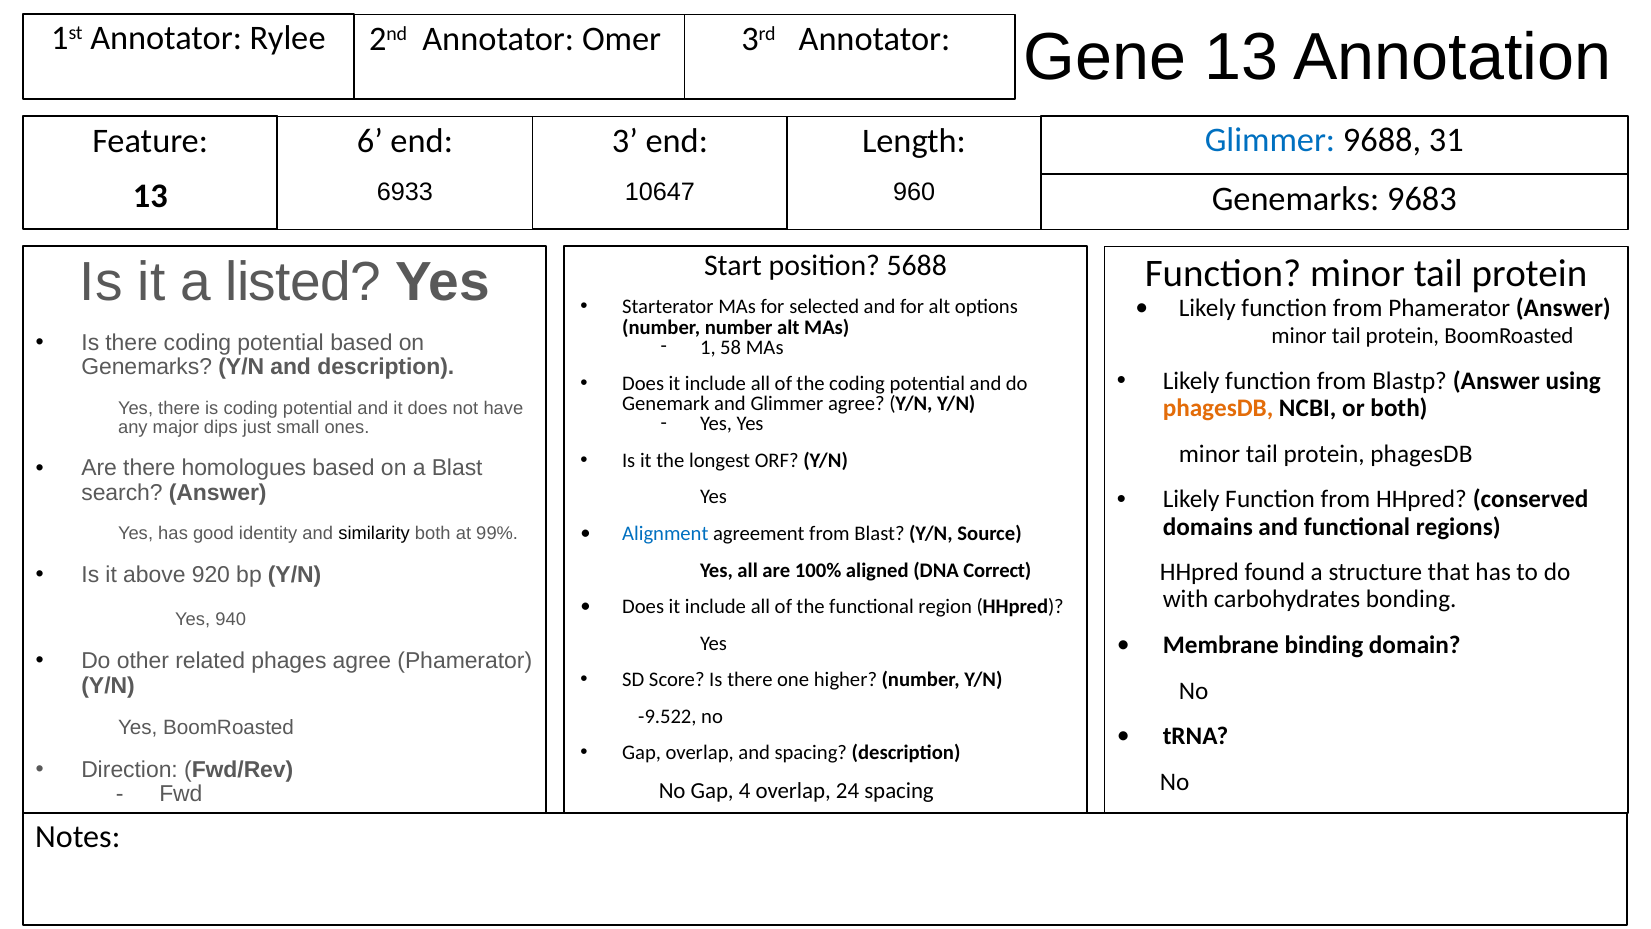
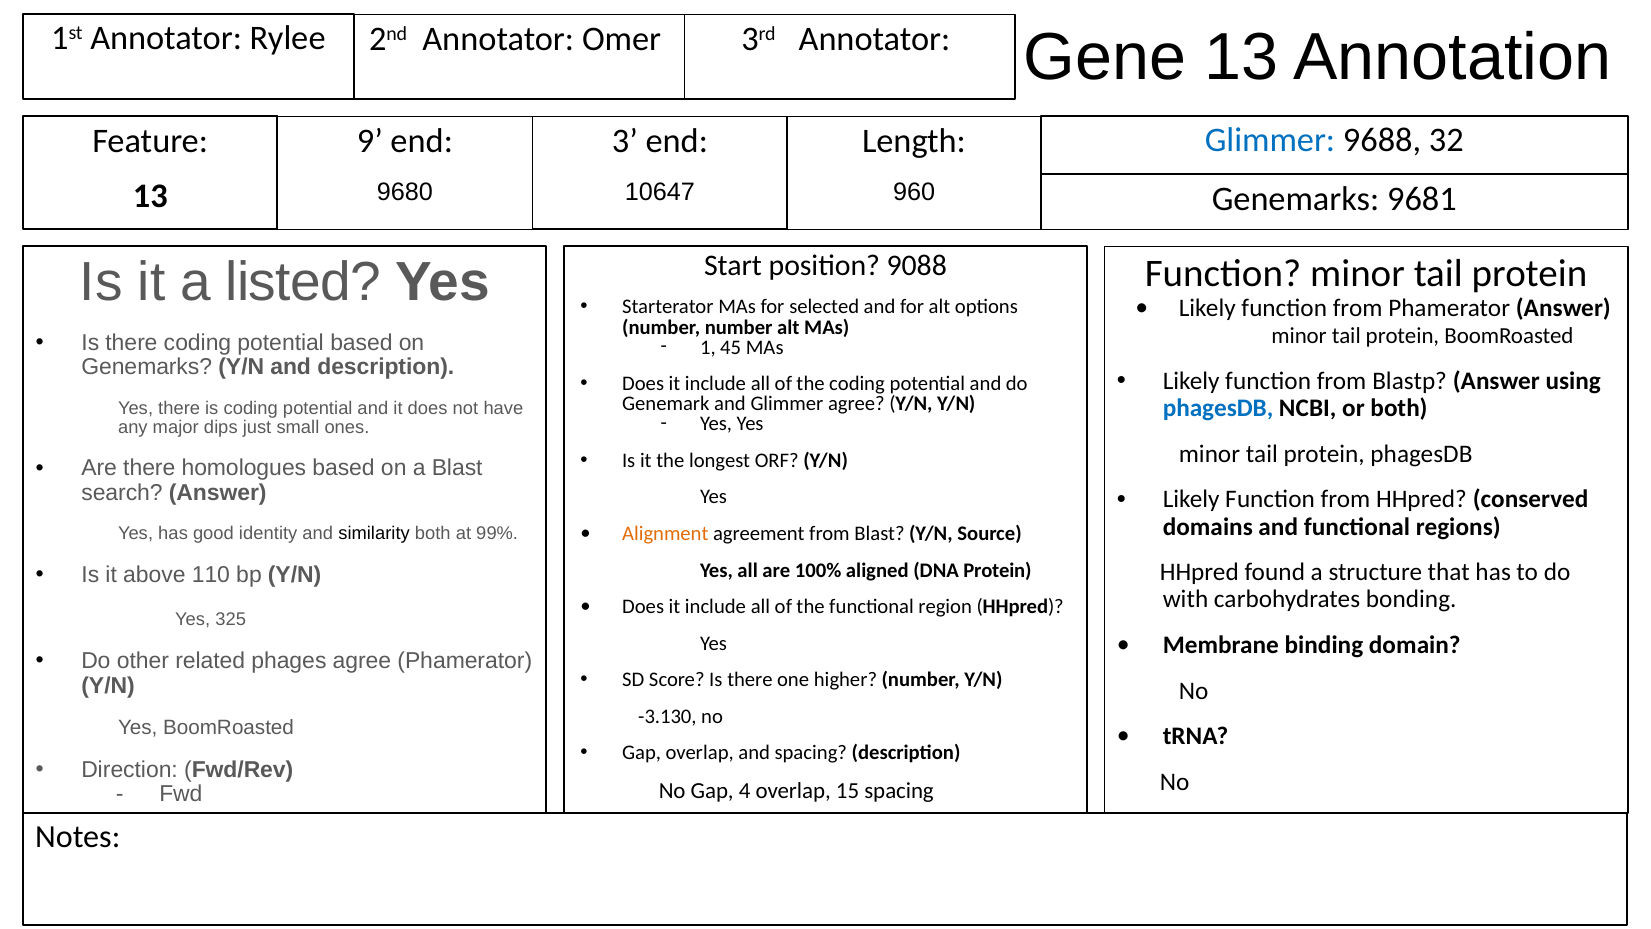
31: 31 -> 32
6: 6 -> 9
6933: 6933 -> 9680
9683: 9683 -> 9681
5688: 5688 -> 9088
58: 58 -> 45
phagesDB at (1218, 408) colour: orange -> blue
Alignment colour: blue -> orange
DNA Correct: Correct -> Protein
920: 920 -> 110
940: 940 -> 325
-9.522: -9.522 -> -3.130
24: 24 -> 15
